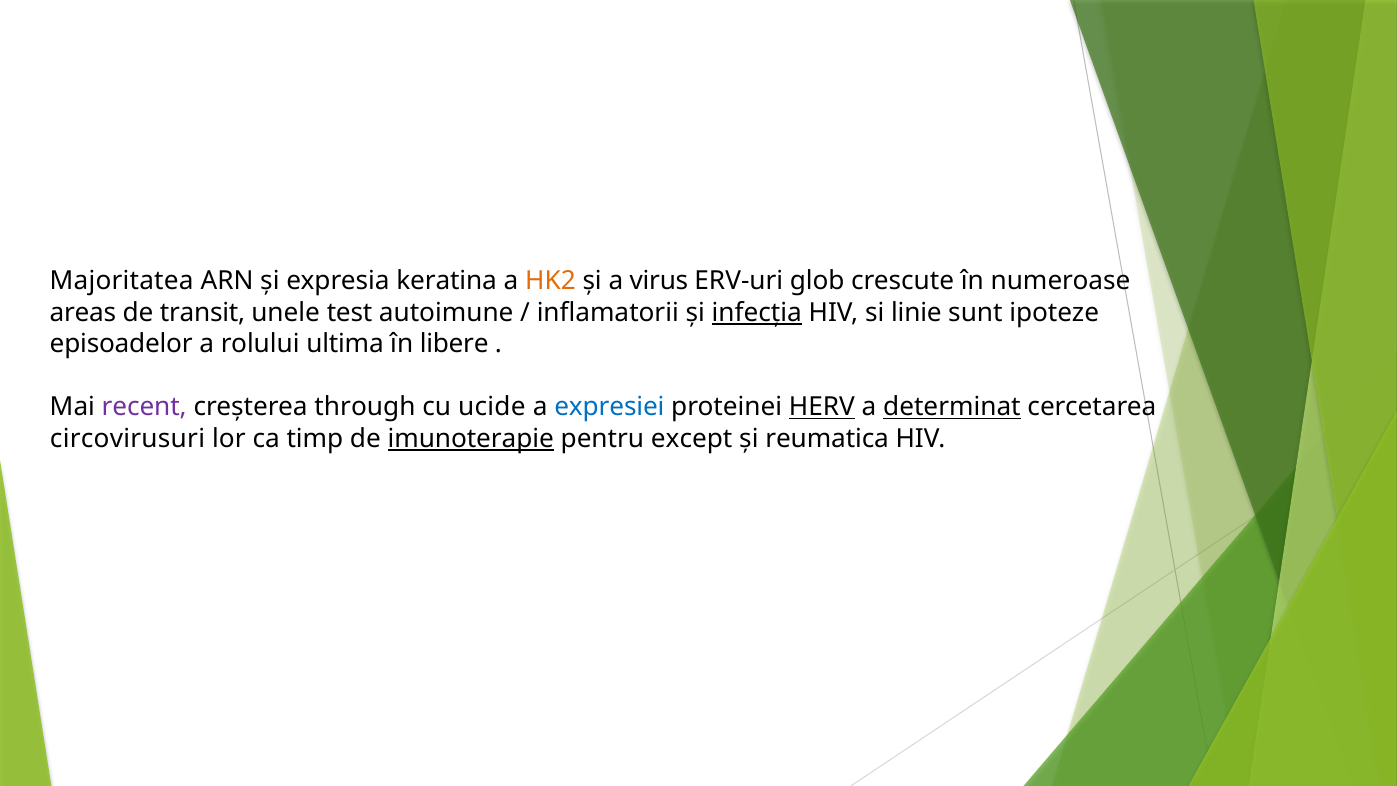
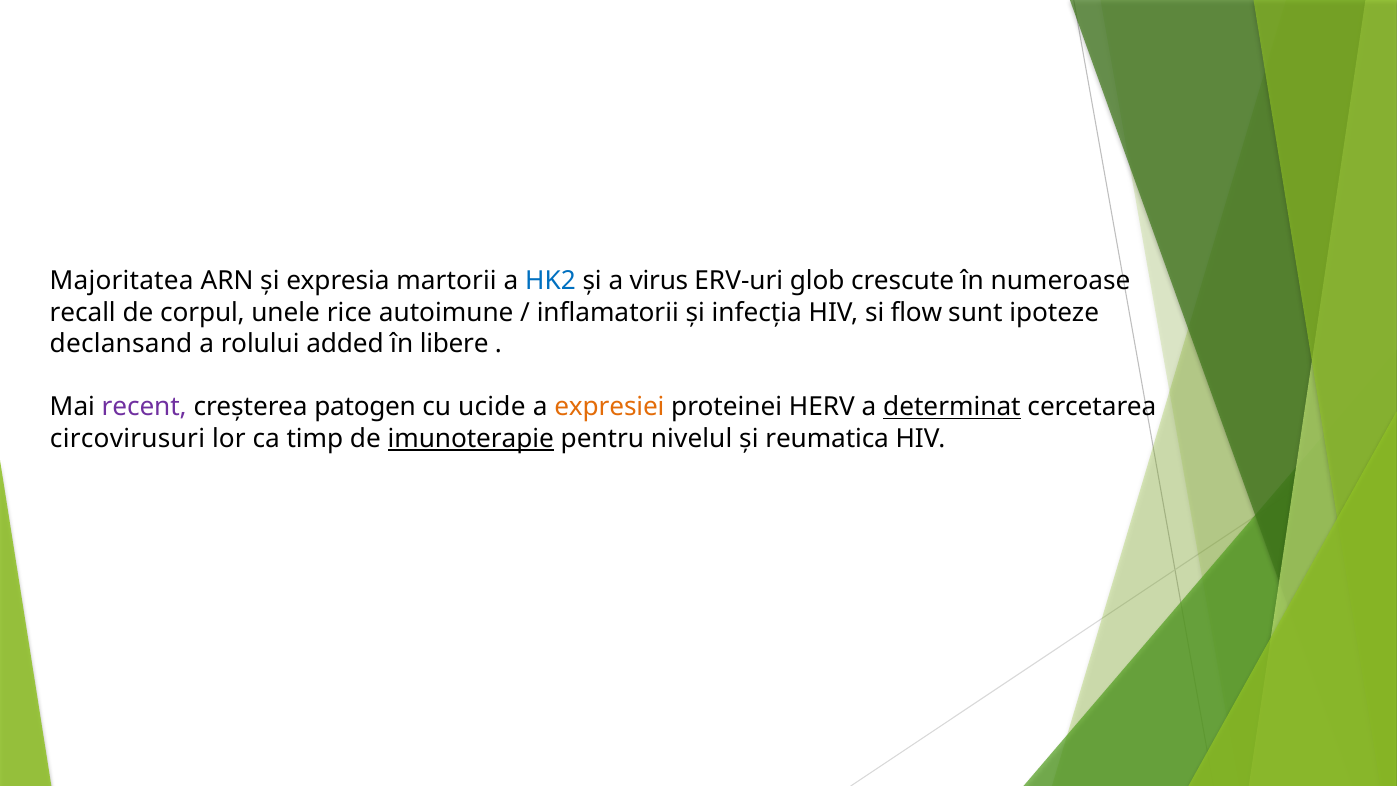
keratina: keratina -> martorii
HK2 colour: orange -> blue
areas: areas -> recall
transit: transit -> corpul
test: test -> rice
infecția underline: present -> none
linie: linie -> flow
episoadelor: episoadelor -> declansand
ultima: ultima -> added
through: through -> patogen
expresiei colour: blue -> orange
HERV underline: present -> none
except: except -> nivelul
